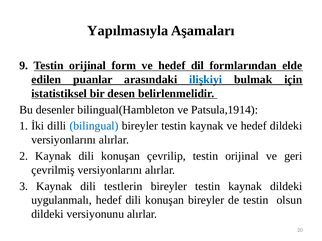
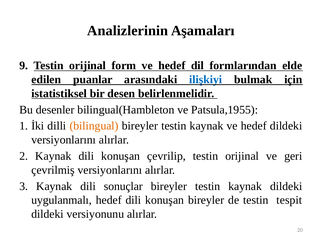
Yapılmasıyla: Yapılmasıyla -> Analizlerinin
Patsula,1914: Patsula,1914 -> Patsula,1955
bilingual colour: blue -> orange
testlerin: testlerin -> sonuçlar
olsun: olsun -> tespit
